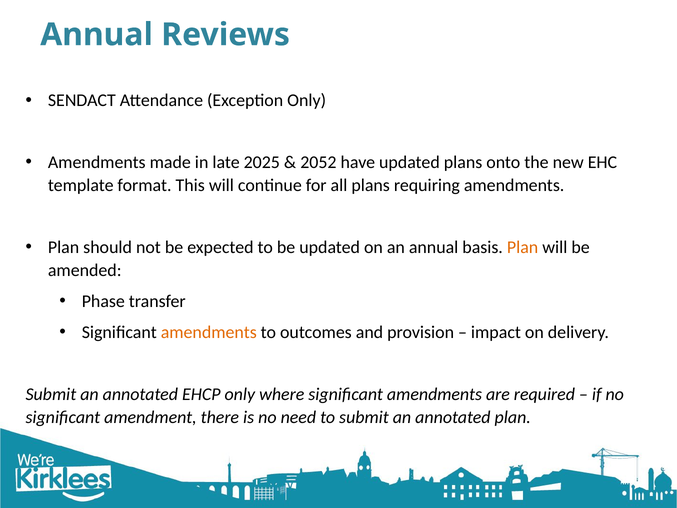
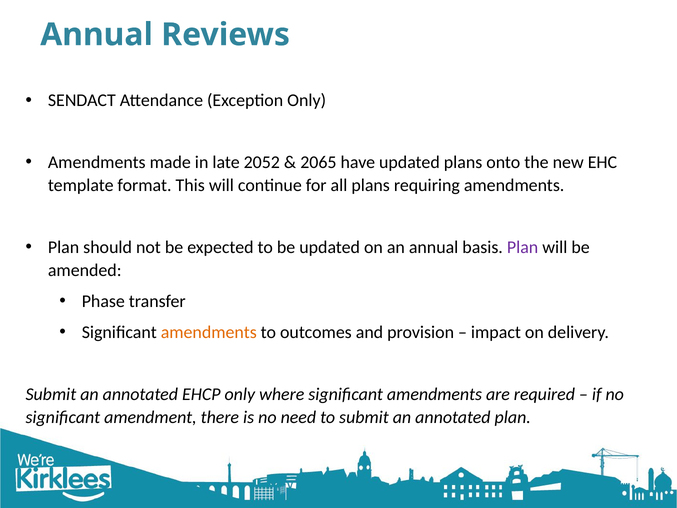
2025: 2025 -> 2052
2052: 2052 -> 2065
Plan at (523, 247) colour: orange -> purple
